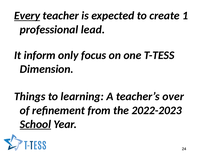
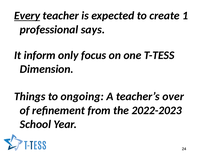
lead: lead -> says
learning: learning -> ongoing
School underline: present -> none
